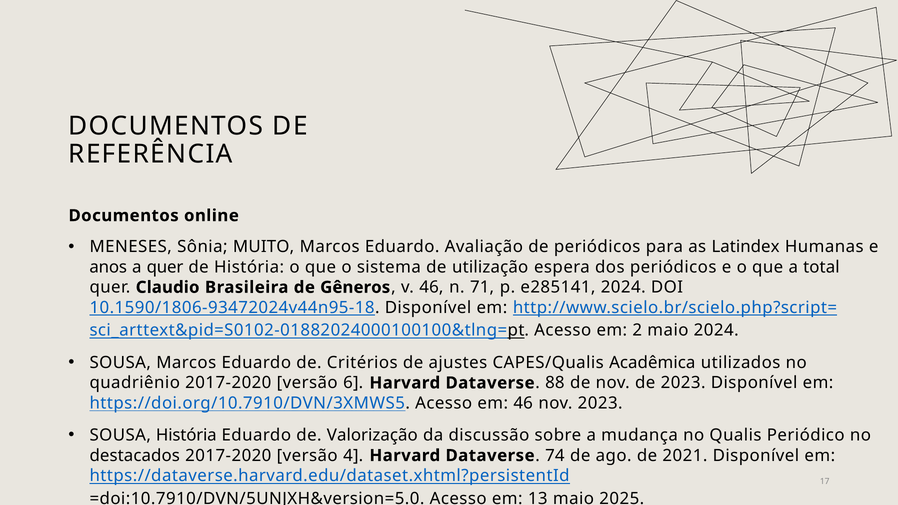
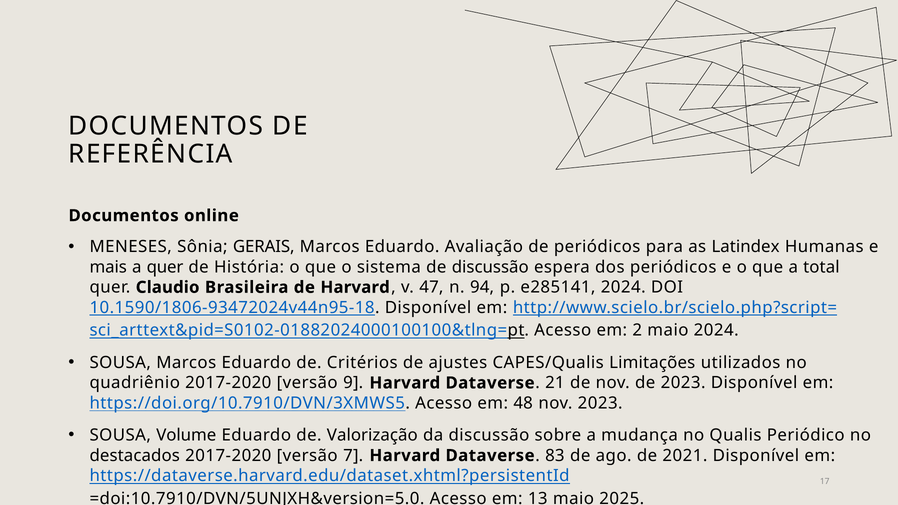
MUITO: MUITO -> GERAIS
anos: anos -> mais
de utilização: utilização -> discussão
de Gêneros: Gêneros -> Harvard
v 46: 46 -> 47
71: 71 -> 94
Acadêmica: Acadêmica -> Limitações
6: 6 -> 9
88: 88 -> 21
em 46: 46 -> 48
SOUSA História: História -> Volume
4: 4 -> 7
74: 74 -> 83
